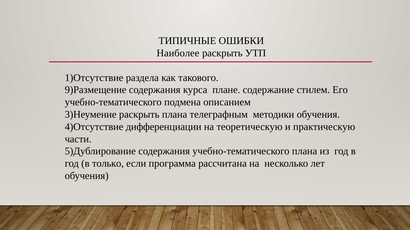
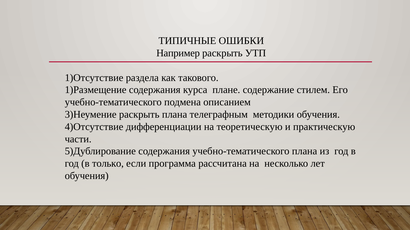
Наиболее: Наиболее -> Например
9)Размещение: 9)Размещение -> 1)Размещение
